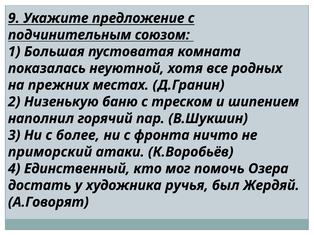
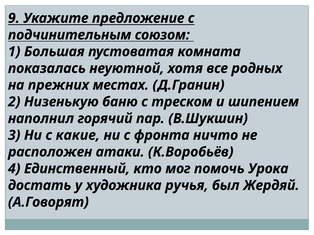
более: более -> какие
приморский: приморский -> расположен
Озера: Озера -> Урока
